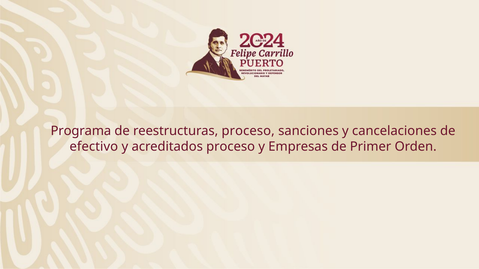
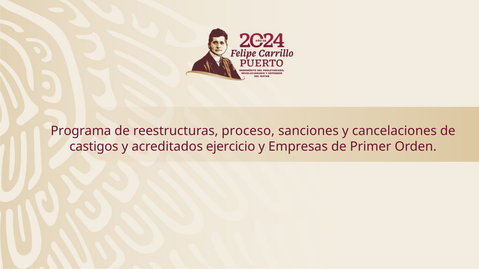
efectivo: efectivo -> castigos
acreditados proceso: proceso -> ejercicio
